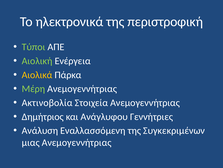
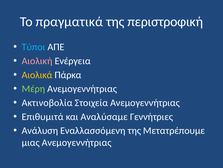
ηλεκτρονικά: ηλεκτρονικά -> πραγματικά
Τύποι colour: light green -> light blue
Αιολική colour: light green -> pink
Δημήτριος: Δημήτριος -> Επιθυμιτά
Ανάγλυφου: Ανάγλυφου -> Αναλύσαμε
Συγκεκριμένων: Συγκεκριμένων -> Μετατρέπουμε
